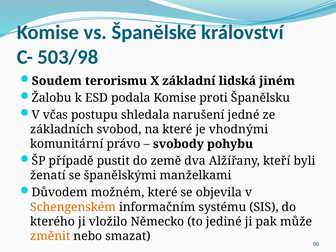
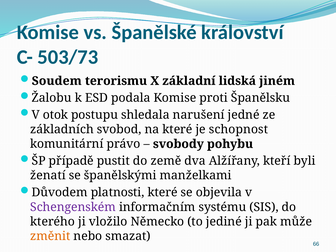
503/98: 503/98 -> 503/73
včas: včas -> otok
vhodnými: vhodnými -> schopnost
možném: možném -> platnosti
Schengenském colour: orange -> purple
